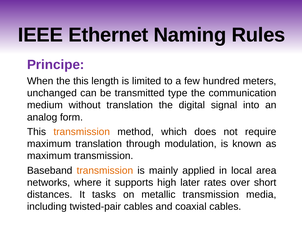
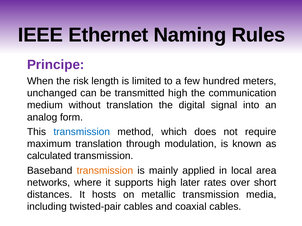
the this: this -> risk
transmitted type: type -> high
transmission at (82, 132) colour: orange -> blue
maximum at (49, 156): maximum -> calculated
tasks: tasks -> hosts
